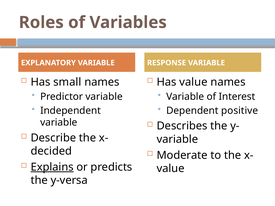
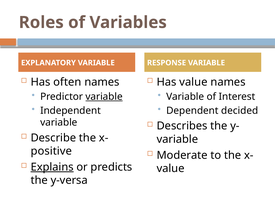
small: small -> often
variable at (104, 97) underline: none -> present
positive: positive -> decided
decided: decided -> positive
